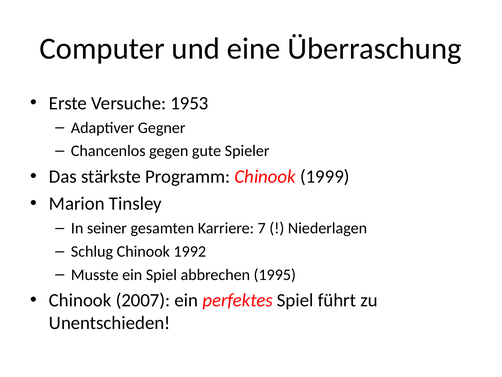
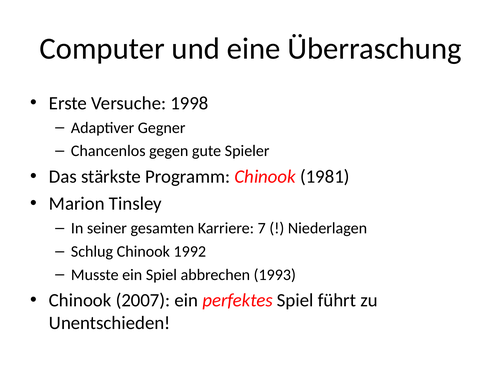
1953: 1953 -> 1998
1999: 1999 -> 1981
1995: 1995 -> 1993
